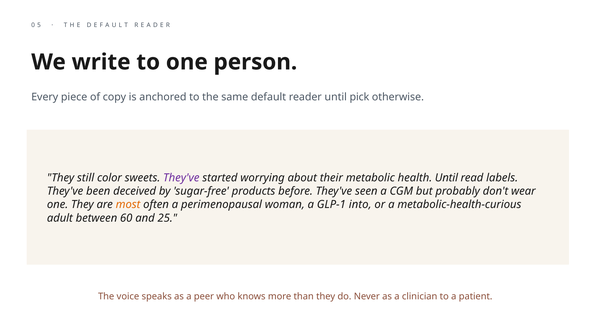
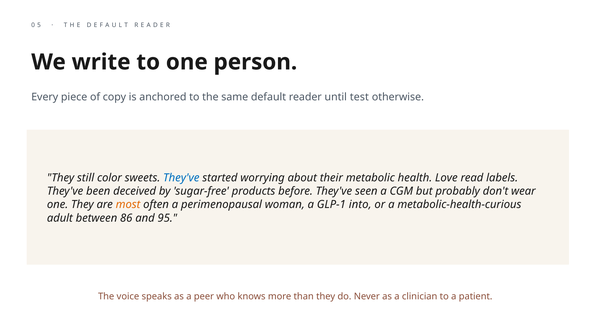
pick: pick -> test
They've at (181, 178) colour: purple -> blue
health Until: Until -> Love
60: 60 -> 86
25: 25 -> 95
